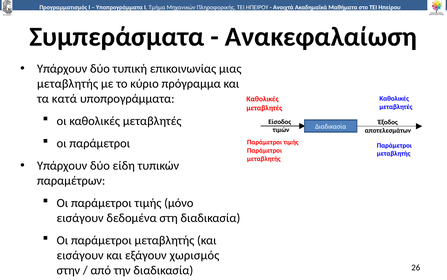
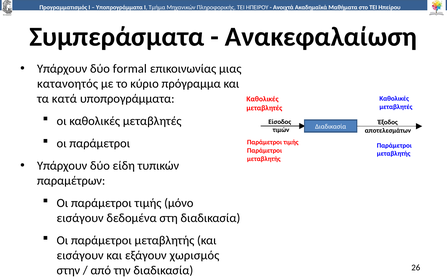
τυπική: τυπική -> formal
μεταβλητής at (68, 83): μεταβλητής -> κατανοητός
